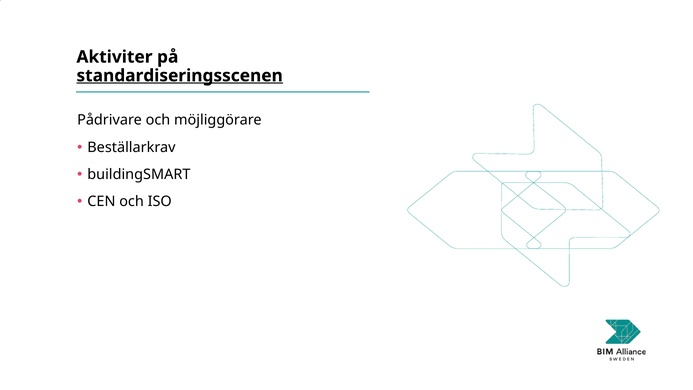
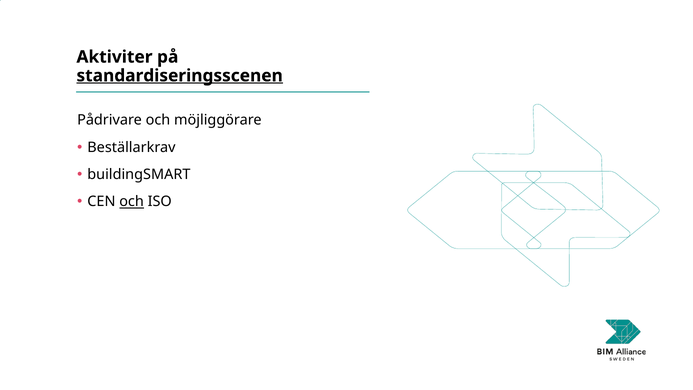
och at (132, 202) underline: none -> present
